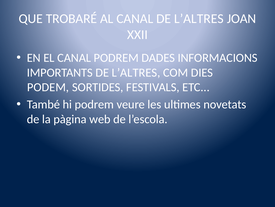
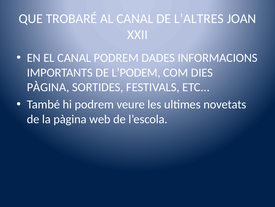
IMPORTANTS DE L’ALTRES: L’ALTRES -> L’PODEM
PODEM at (48, 87): PODEM -> PÀGINA
